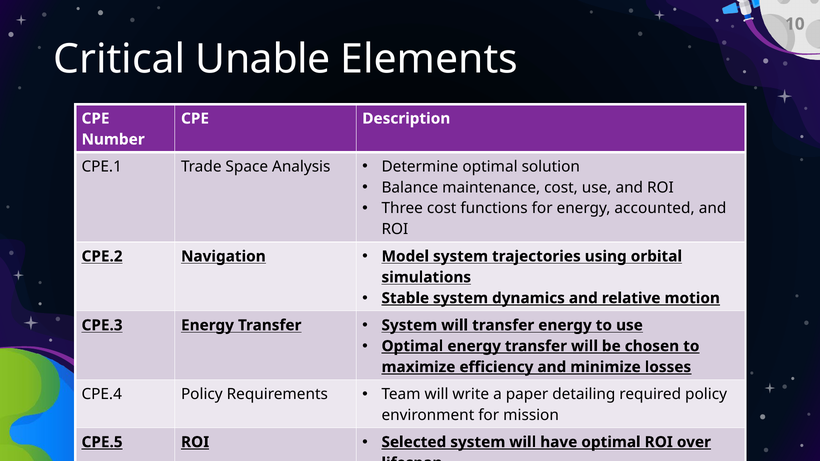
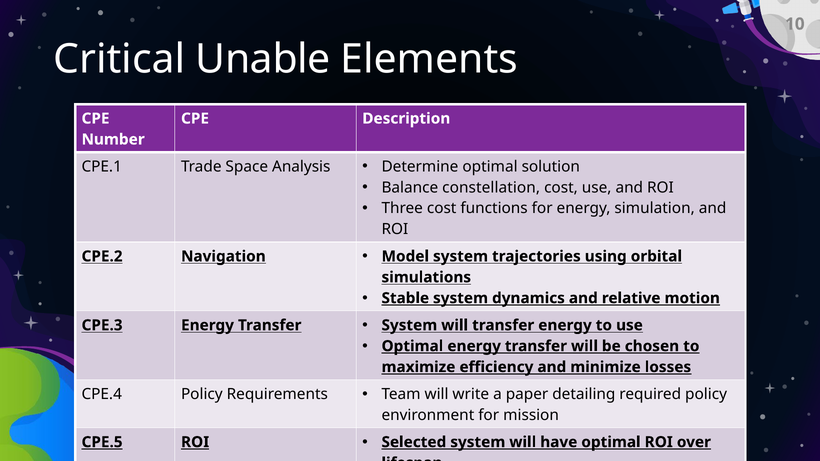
maintenance: maintenance -> constellation
accounted: accounted -> simulation
